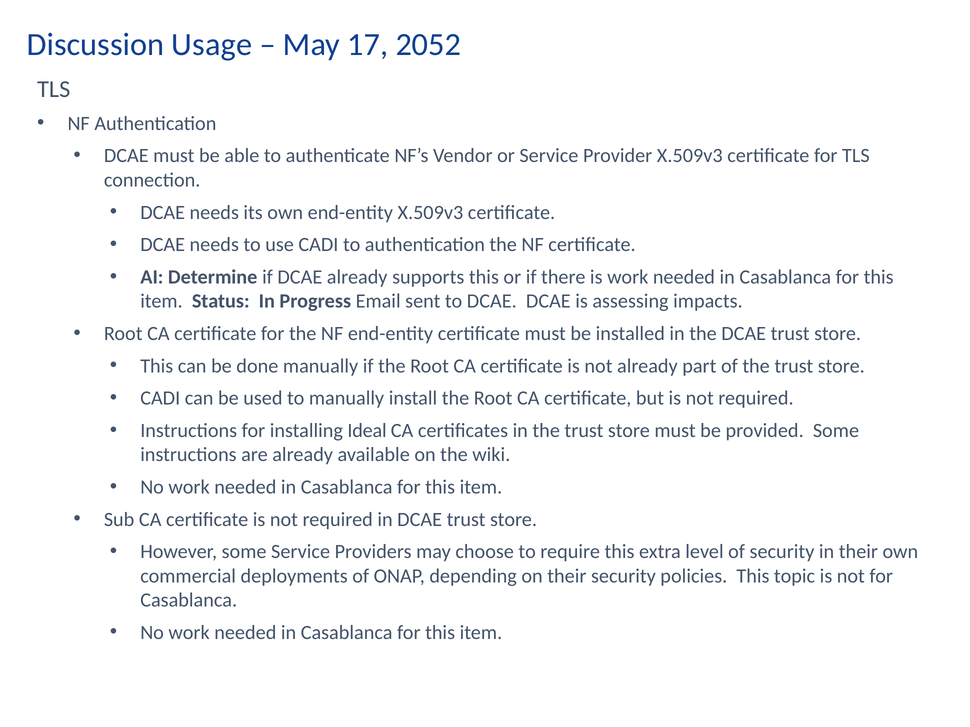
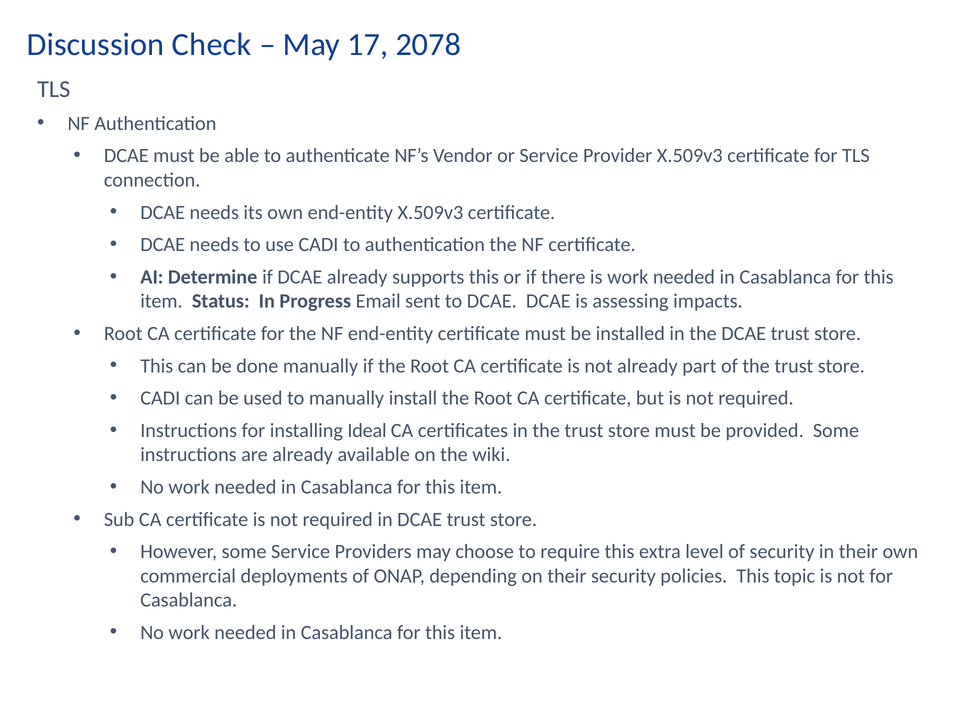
Usage: Usage -> Check
2052: 2052 -> 2078
